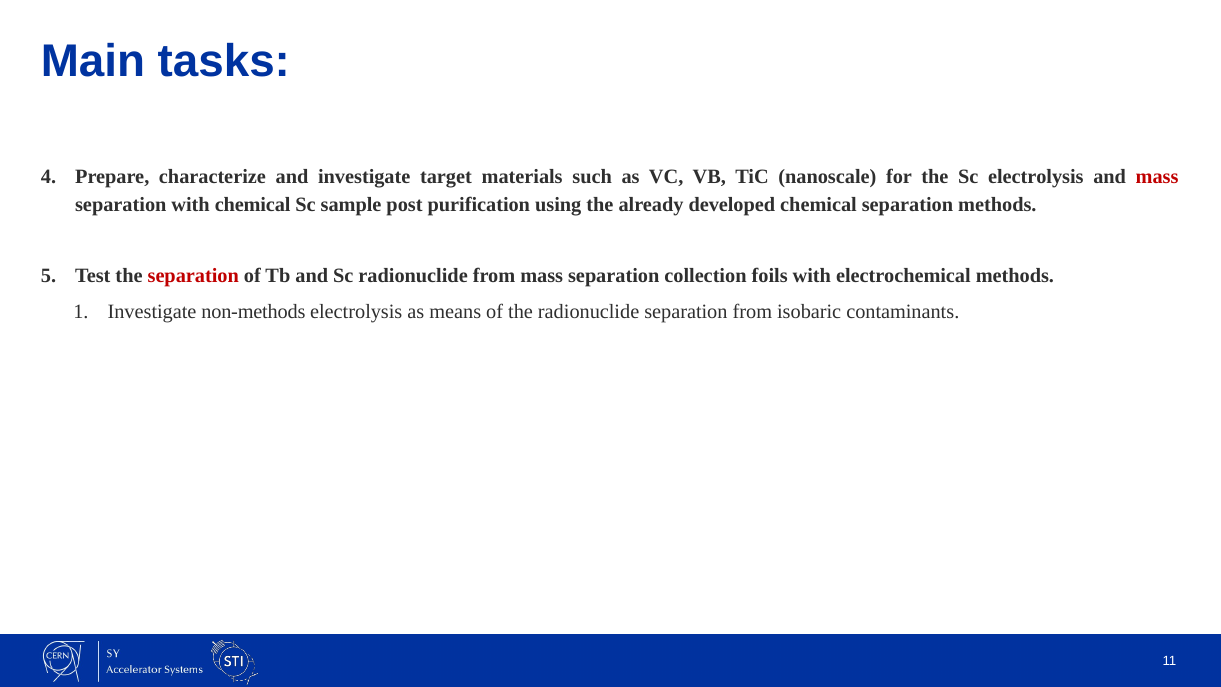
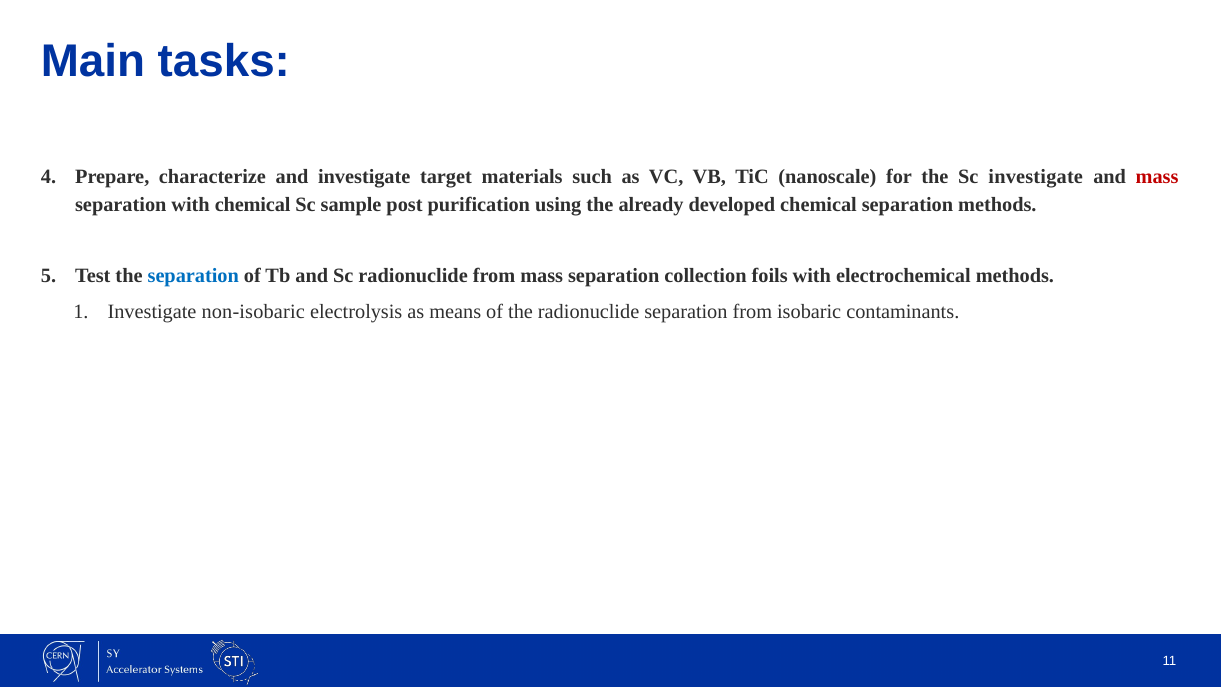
Sc electrolysis: electrolysis -> investigate
separation at (193, 276) colour: red -> blue
non-methods: non-methods -> non-isobaric
